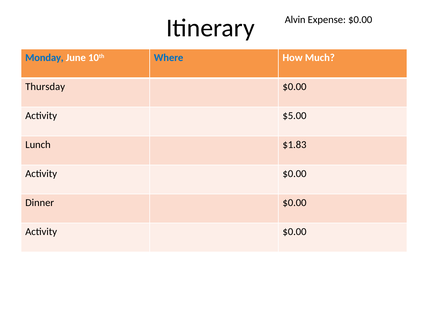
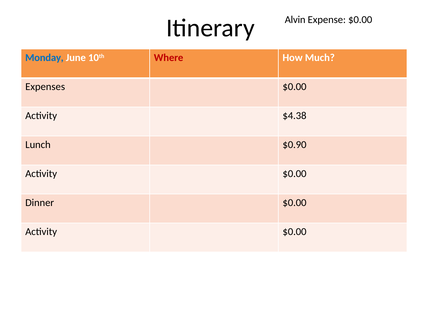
Where colour: blue -> red
Thursday: Thursday -> Expenses
$5.00: $5.00 -> $4.38
$1.83: $1.83 -> $0.90
